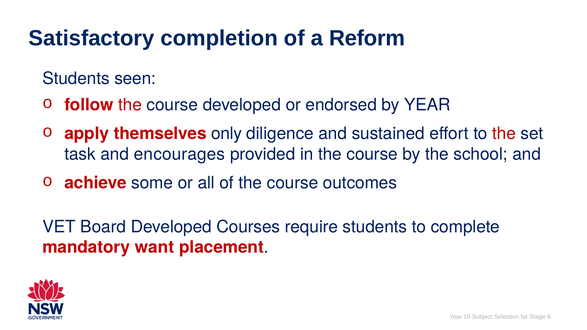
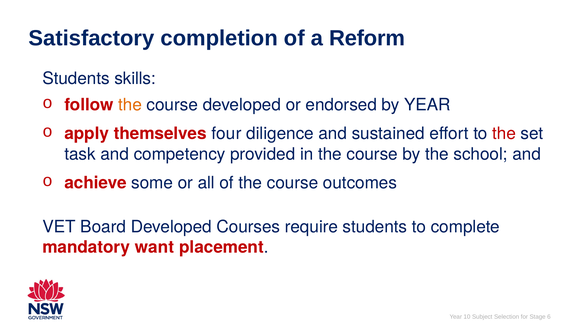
seen: seen -> skills
the at (130, 105) colour: red -> orange
only: only -> four
encourages: encourages -> competency
